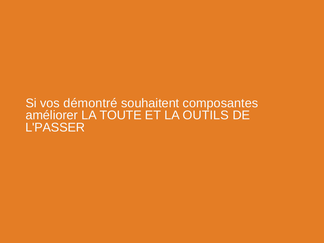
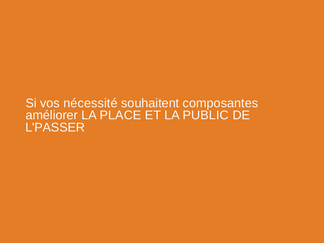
démontré: démontré -> nécessité
TOUTE: TOUTE -> PLACE
OUTILS: OUTILS -> PUBLIC
